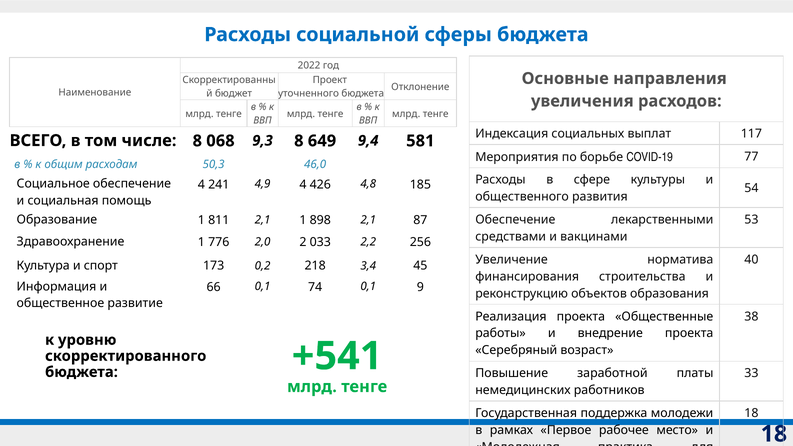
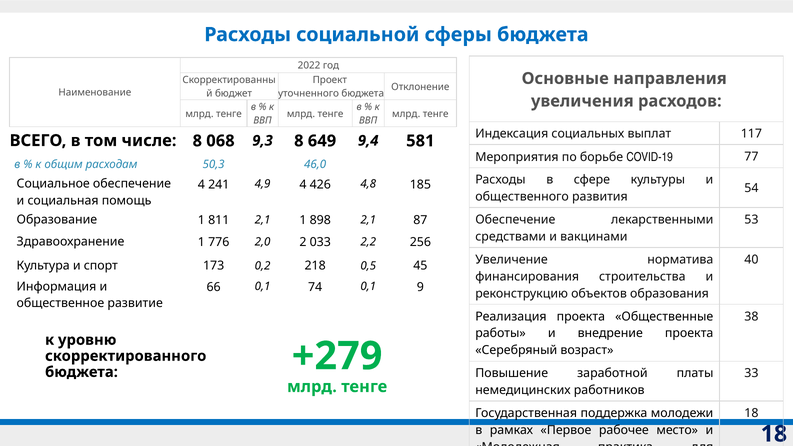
3,4: 3,4 -> 0,5
+541: +541 -> +279
